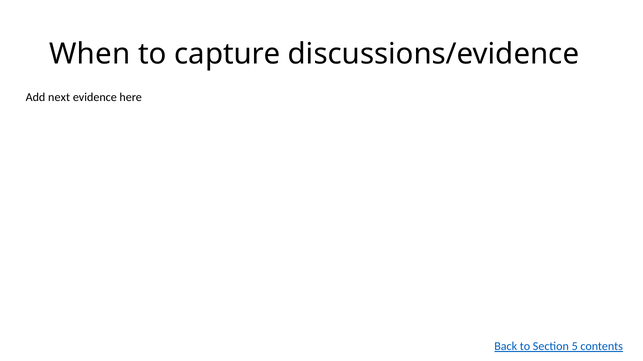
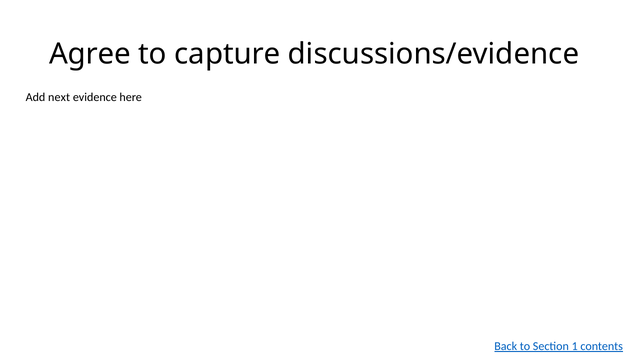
When: When -> Agree
5: 5 -> 1
